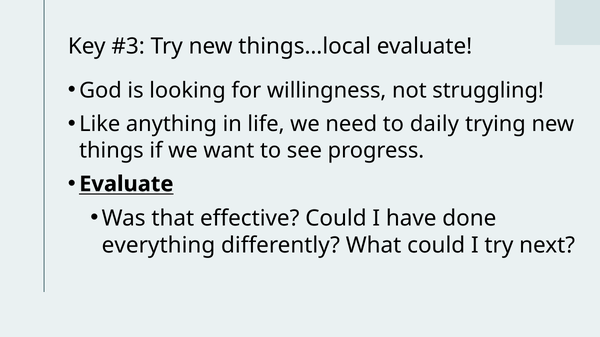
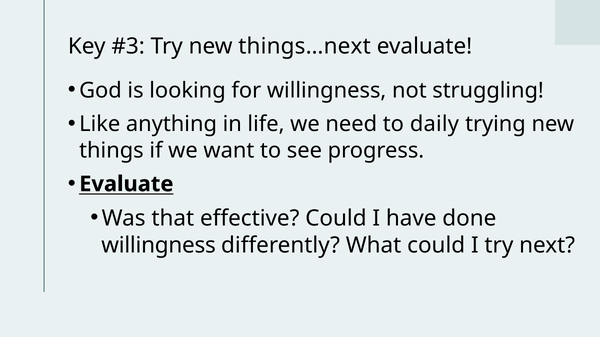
things…local: things…local -> things…next
everything at (158, 245): everything -> willingness
